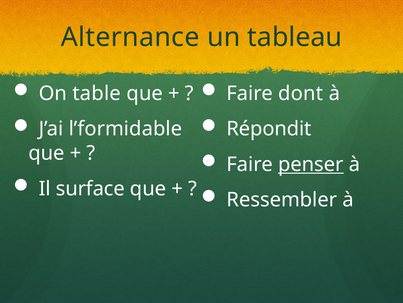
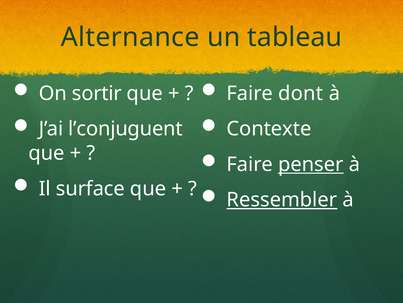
table: table -> sortir
l’formidable: l’formidable -> l’conjuguent
Répondit: Répondit -> Contexte
Ressembler underline: none -> present
